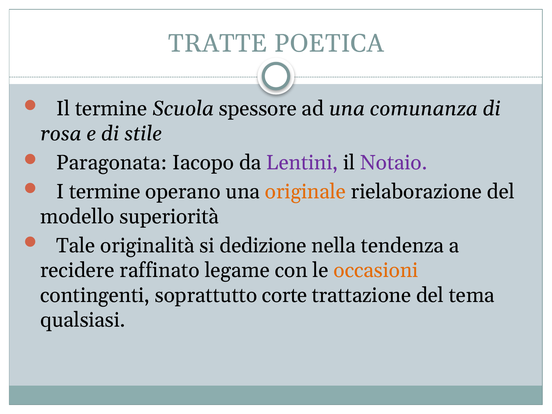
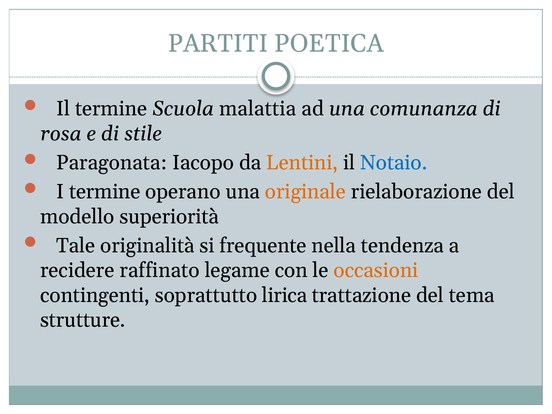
TRATTE: TRATTE -> PARTITI
spessore: spessore -> malattia
Lentini colour: purple -> orange
Notaio colour: purple -> blue
dedizione: dedizione -> frequente
corte: corte -> lirica
qualsiasi: qualsiasi -> strutture
